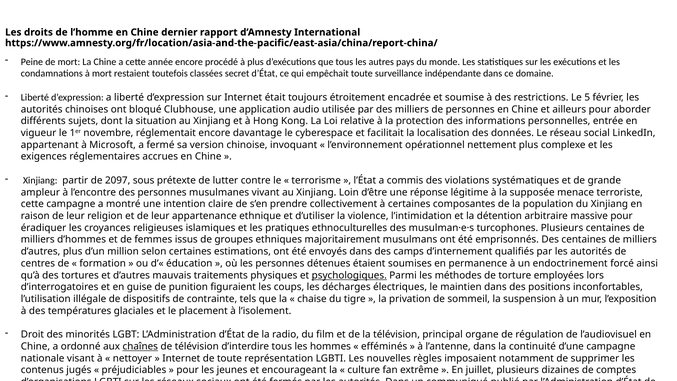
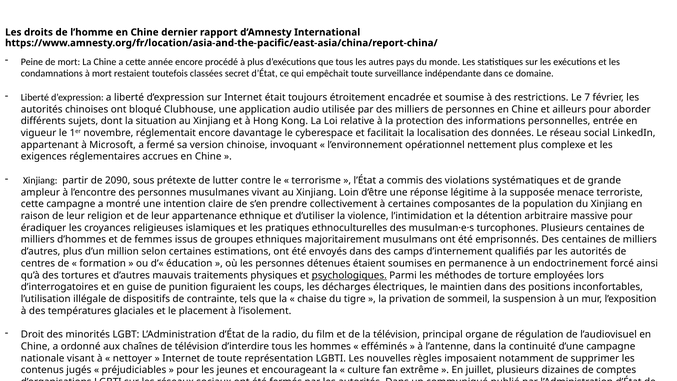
5: 5 -> 7
2097: 2097 -> 2090
chaînes underline: present -> none
